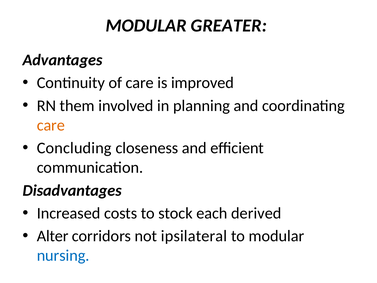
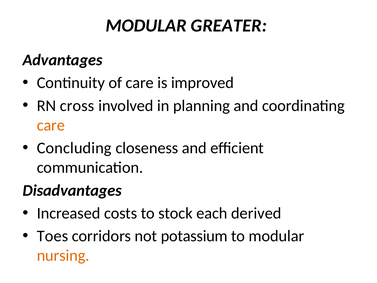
them: them -> cross
Alter: Alter -> Toes
ipsilateral: ipsilateral -> potassium
nursing colour: blue -> orange
